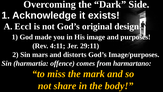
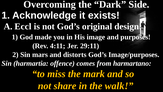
body: body -> walk
